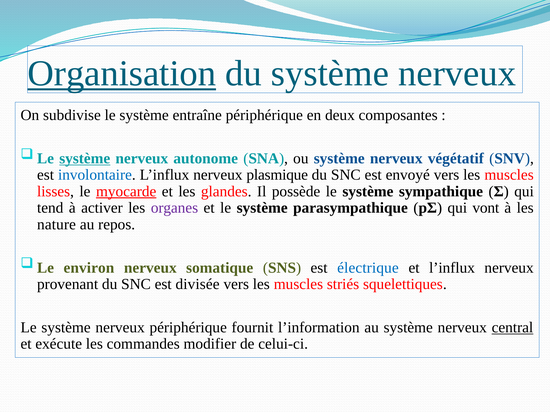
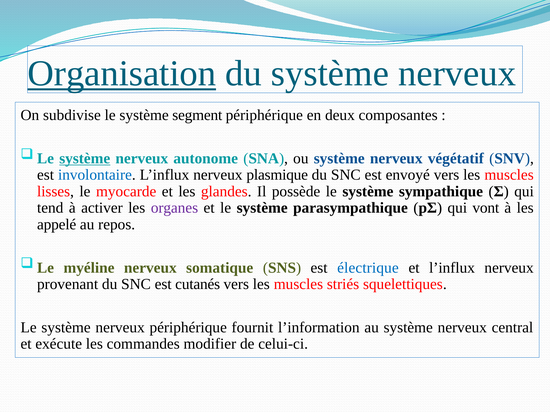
entraîne: entraîne -> segment
myocarde underline: present -> none
nature: nature -> appelé
environ: environ -> myéline
divisée: divisée -> cutanés
central underline: present -> none
